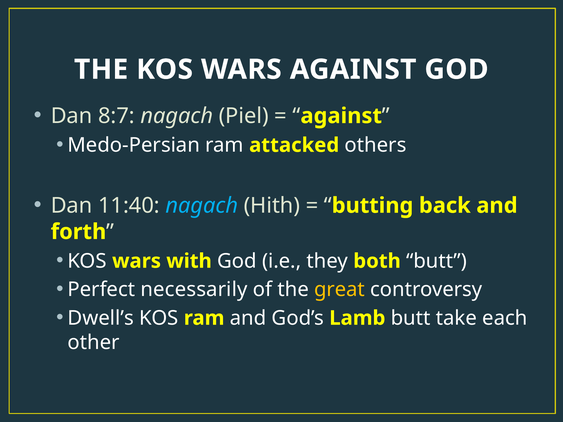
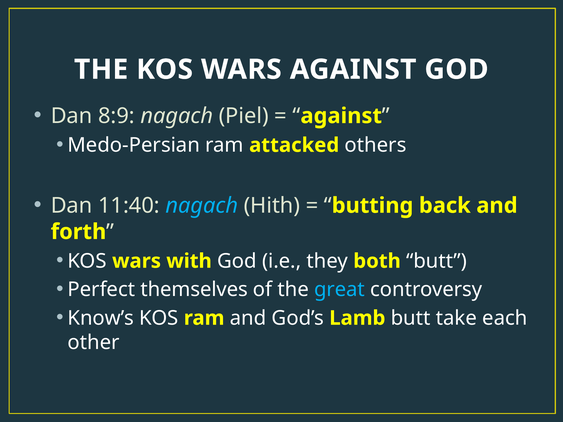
8:7: 8:7 -> 8:9
necessarily: necessarily -> themselves
great colour: yellow -> light blue
Dwell’s: Dwell’s -> Know’s
